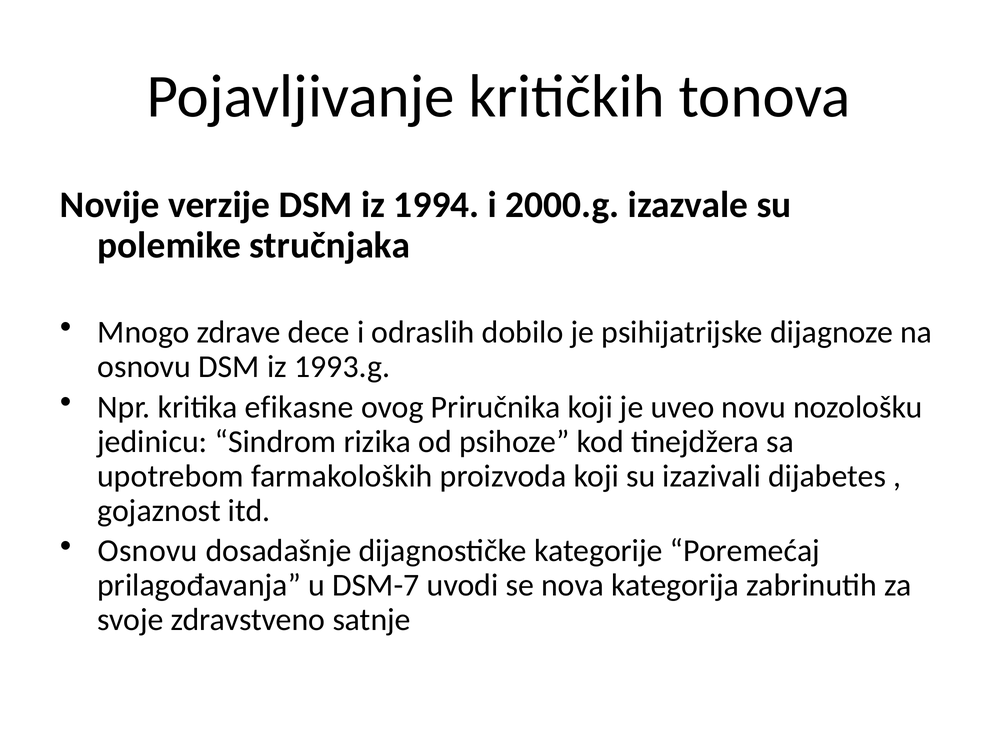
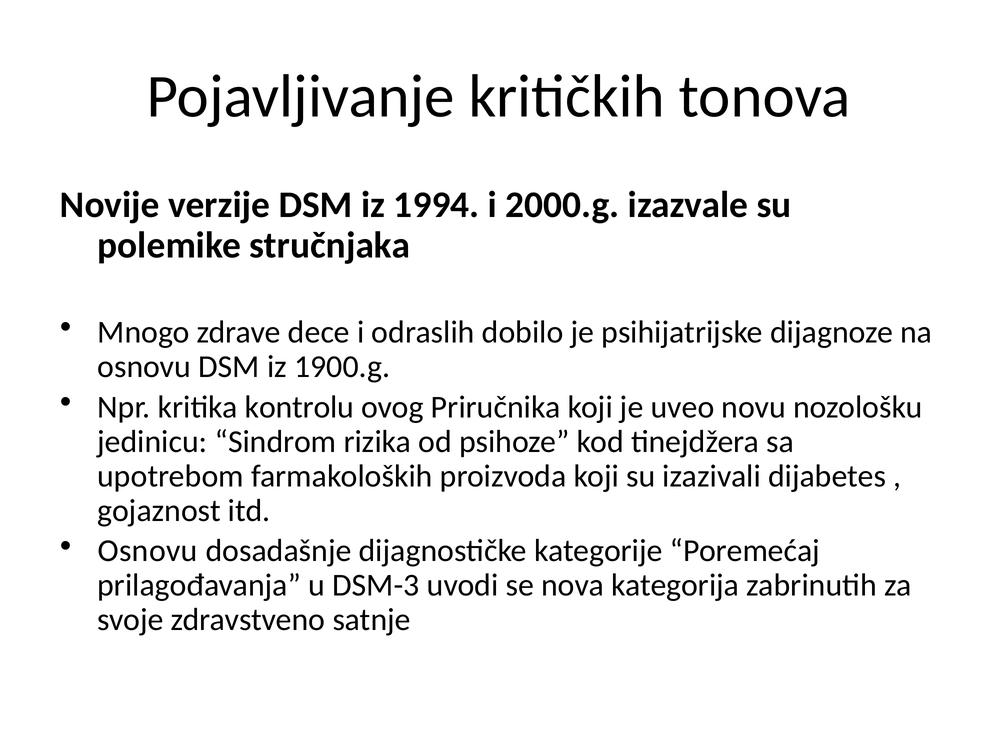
1993.g: 1993.g -> 1900.g
efikasne: efikasne -> kontrolu
DSM-7: DSM-7 -> DSM-3
